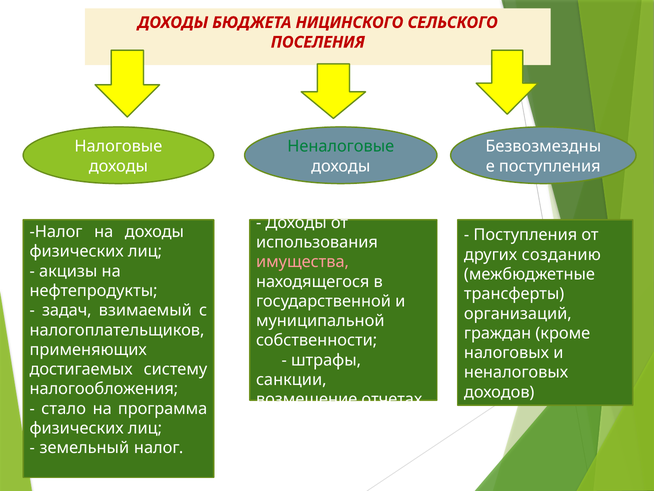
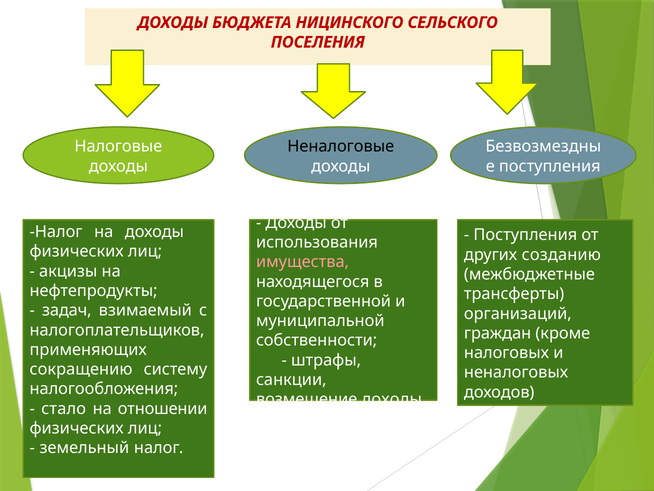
Неналоговые colour: green -> black
достигаемых: достигаемых -> сокращению
возмещение отчетах: отчетах -> доходы
программа: программа -> отношении
